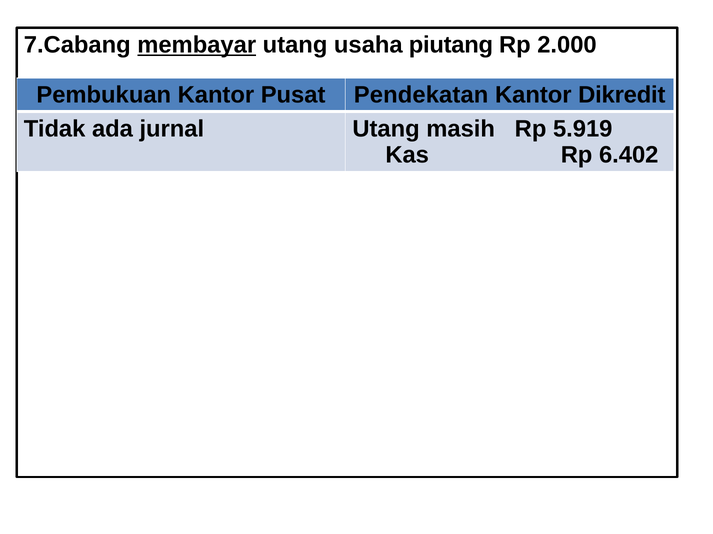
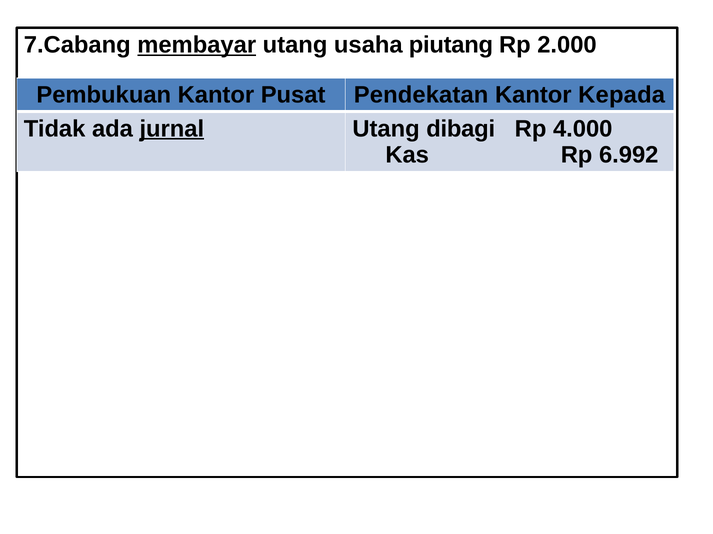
Dikredit: Dikredit -> Kepada
jurnal underline: none -> present
masih: masih -> dibagi
5.919: 5.919 -> 4.000
6.402: 6.402 -> 6.992
